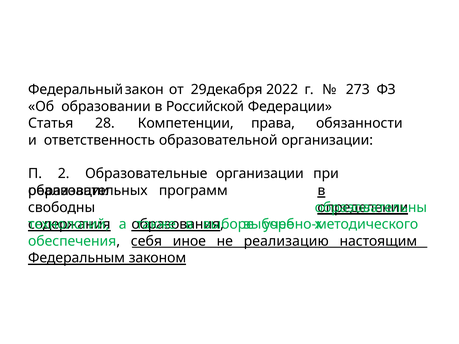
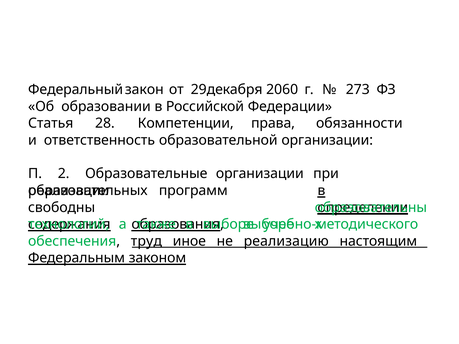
2022: 2022 -> 2060
себя: себя -> труд
